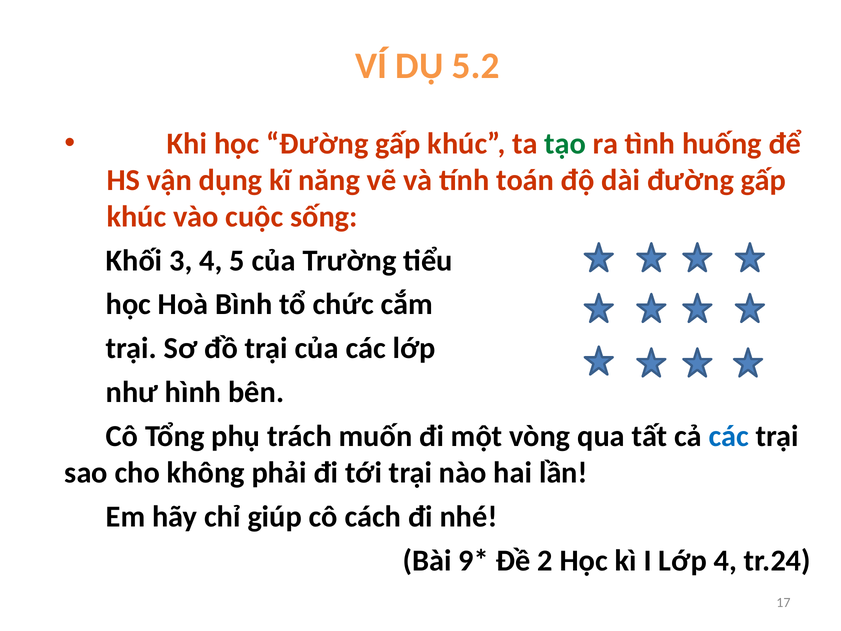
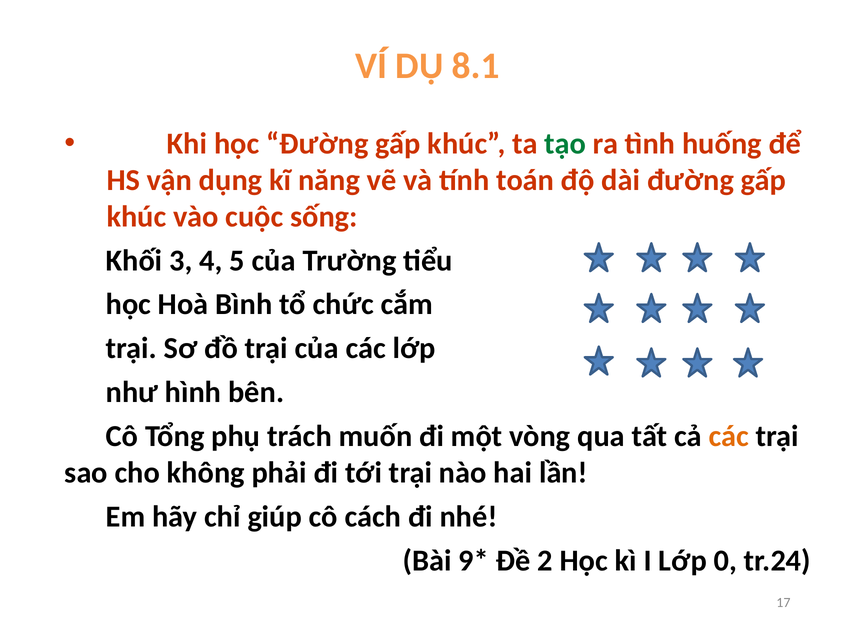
5.2: 5.2 -> 8.1
các at (729, 436) colour: blue -> orange
Lớp 4: 4 -> 0
